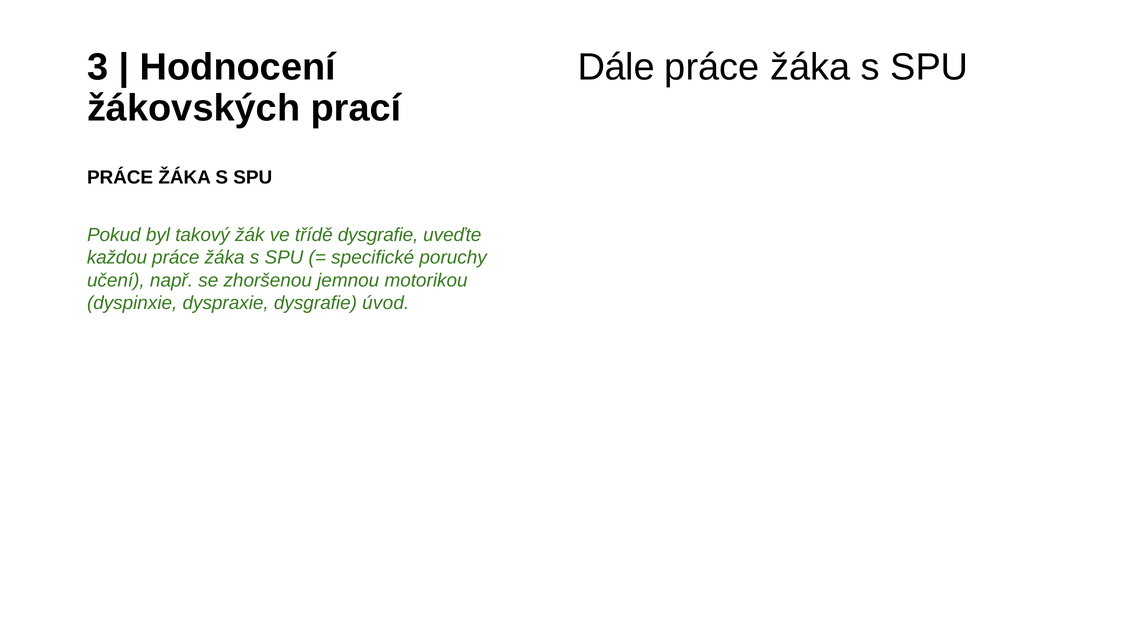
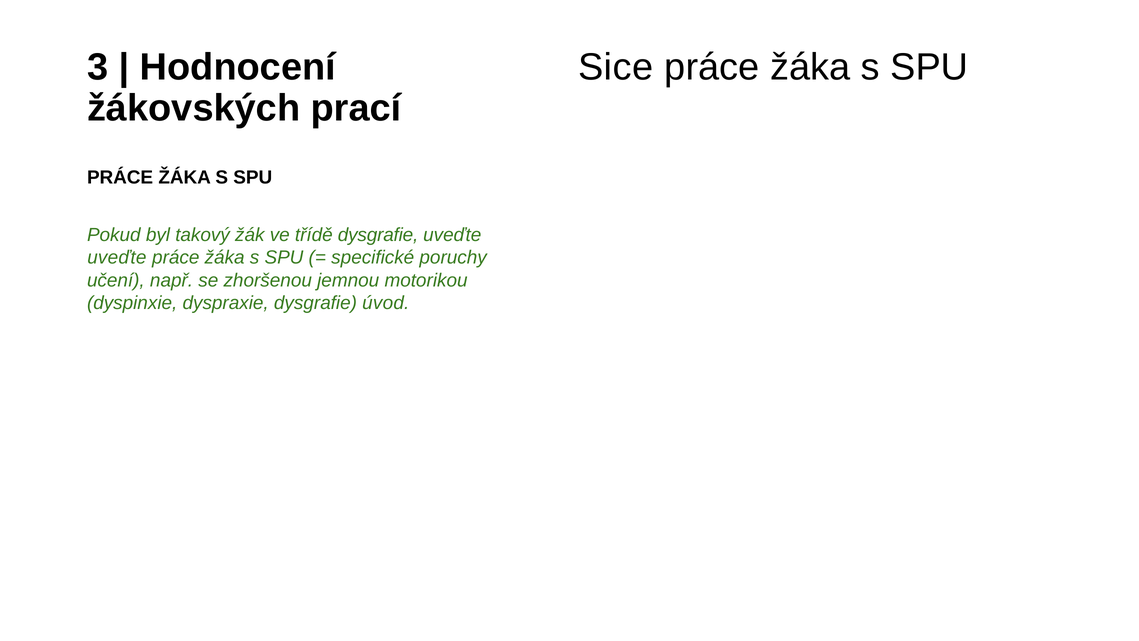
Dále: Dále -> Sice
každou at (117, 258): každou -> uveďte
